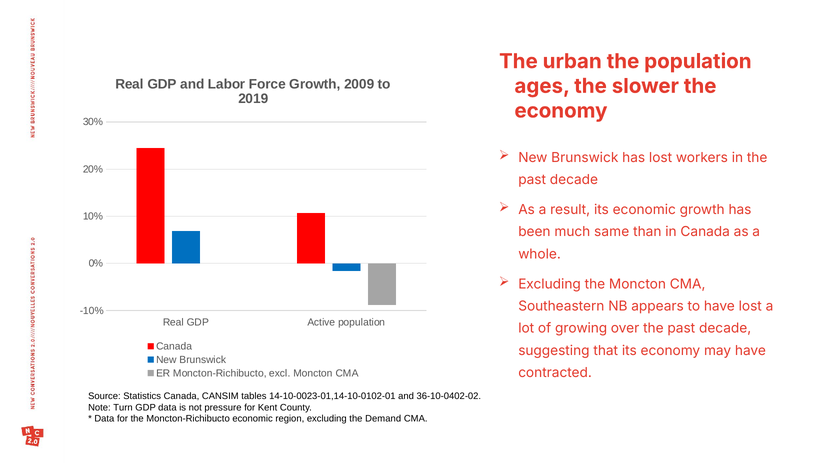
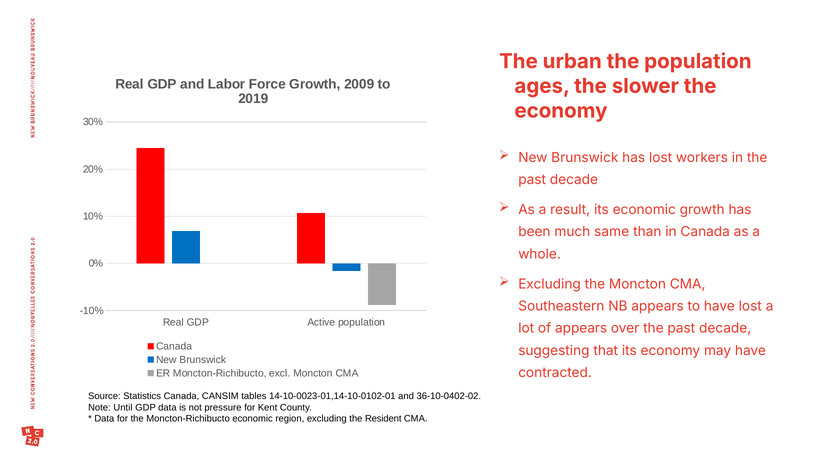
of growing: growing -> appears
Turn: Turn -> Until
Demand: Demand -> Resident
